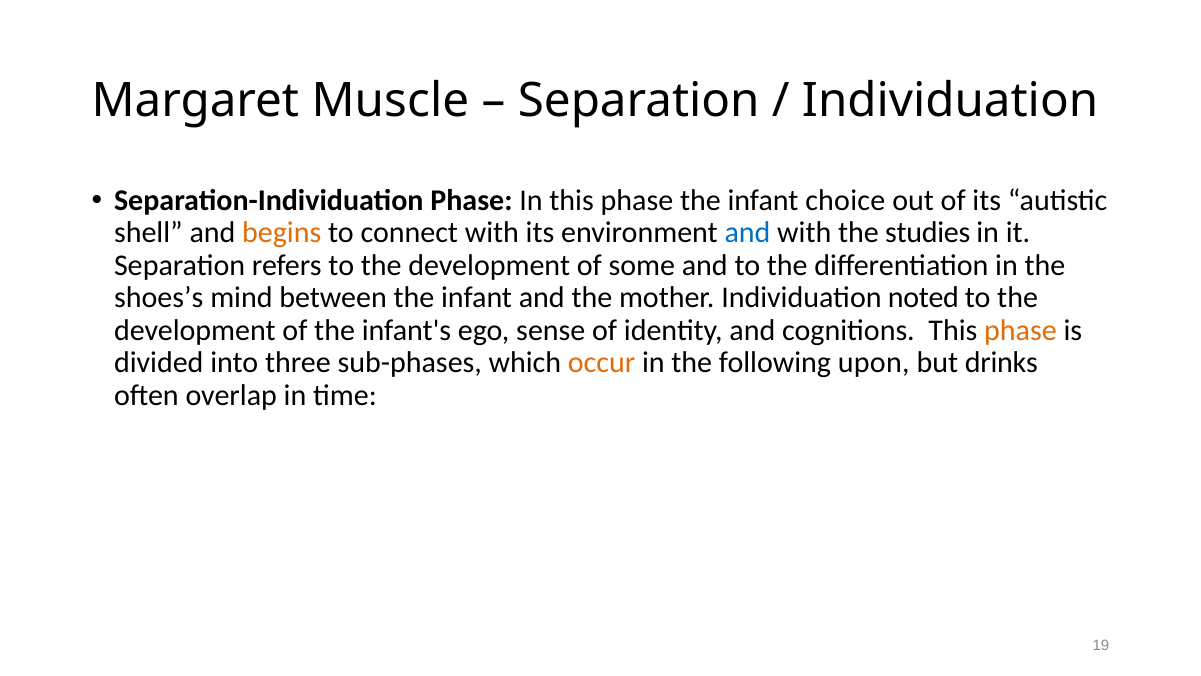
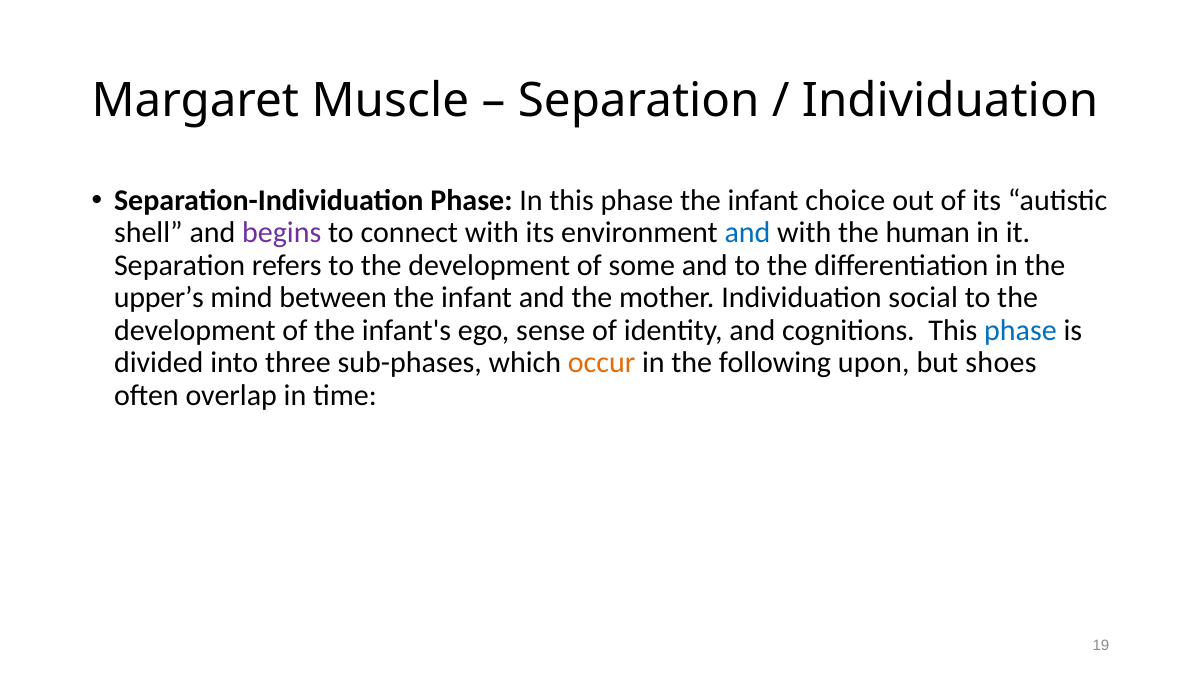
begins colour: orange -> purple
studies: studies -> human
shoes’s: shoes’s -> upper’s
noted: noted -> social
phase at (1020, 330) colour: orange -> blue
drinks: drinks -> shoes
